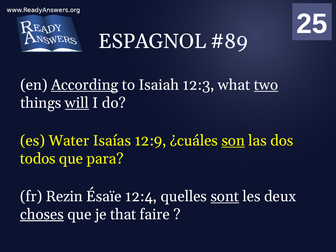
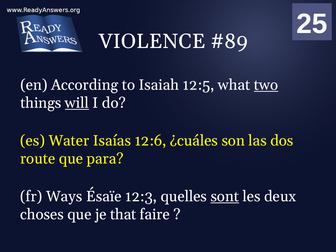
ESPAGNOL: ESPAGNOL -> VIOLENCE
According underline: present -> none
12:3: 12:3 -> 12:5
12:9: 12:9 -> 12:6
son underline: present -> none
todos: todos -> route
Rezin: Rezin -> Ways
12:4: 12:4 -> 12:3
choses underline: present -> none
